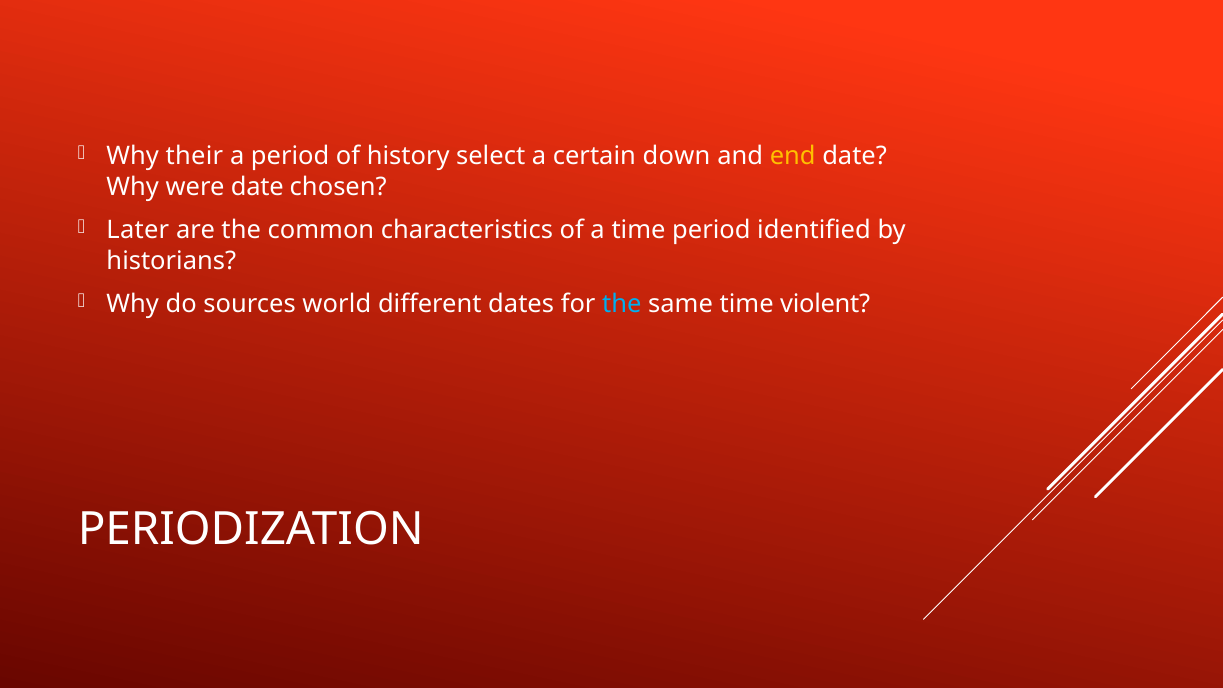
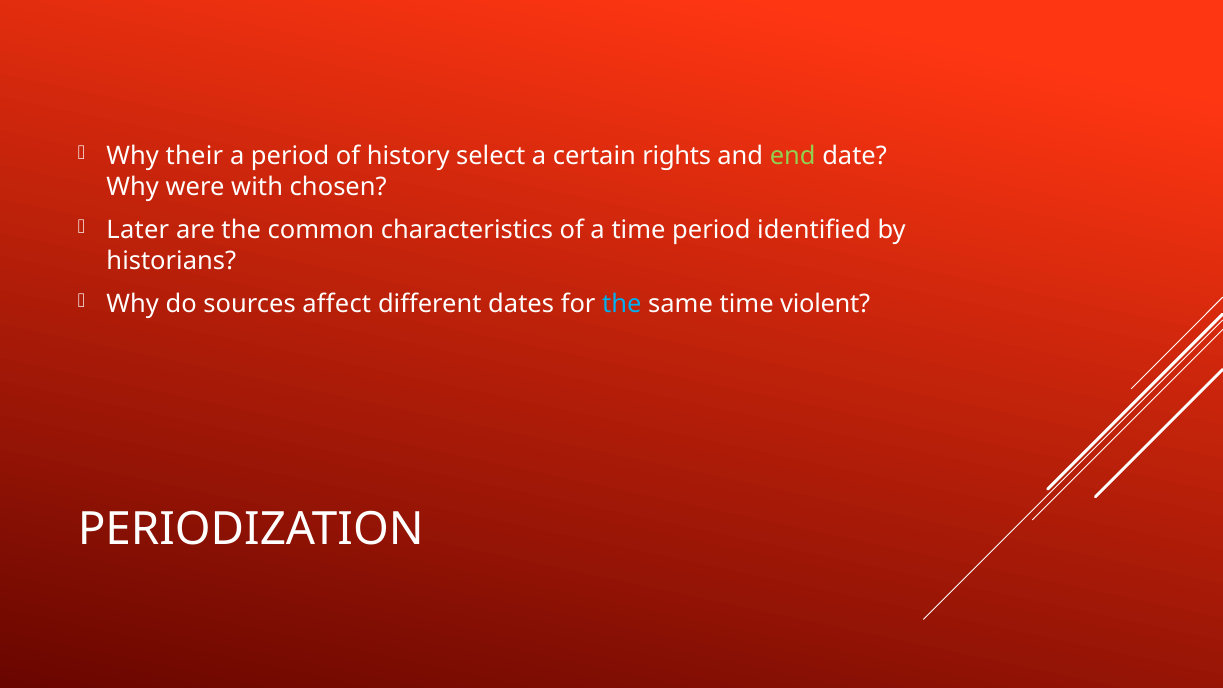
down: down -> rights
end colour: yellow -> light green
were date: date -> with
world: world -> affect
